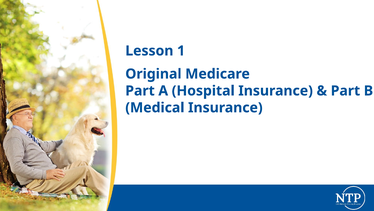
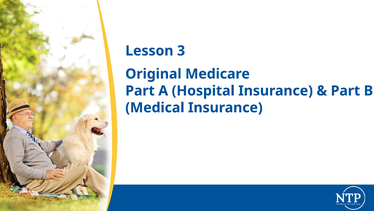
1: 1 -> 3
